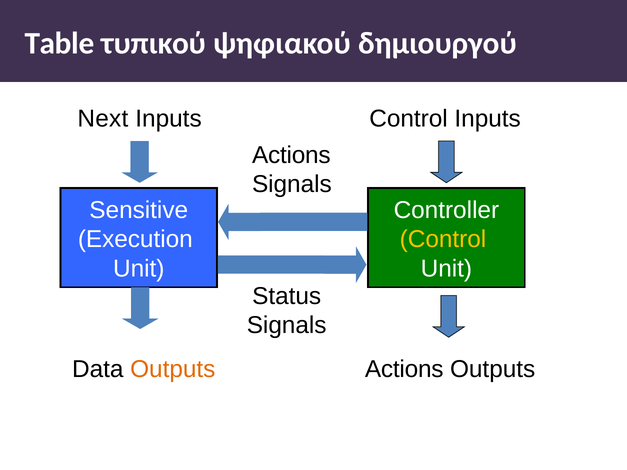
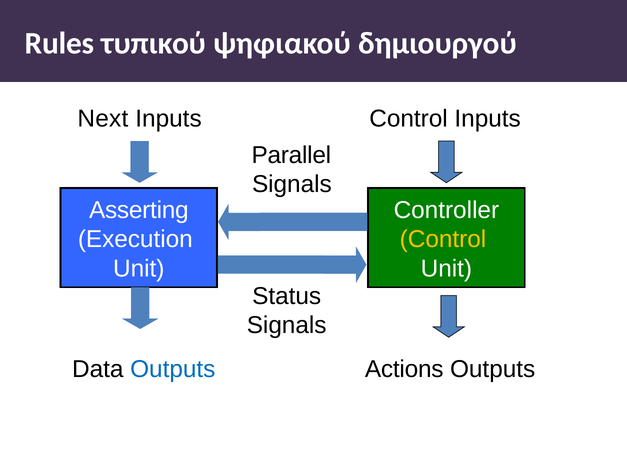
Table: Table -> Rules
Actions at (291, 155): Actions -> Parallel
Sensitive: Sensitive -> Asserting
Outputs at (173, 369) colour: orange -> blue
